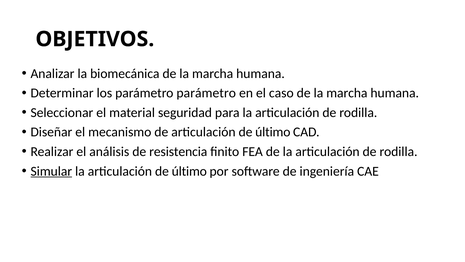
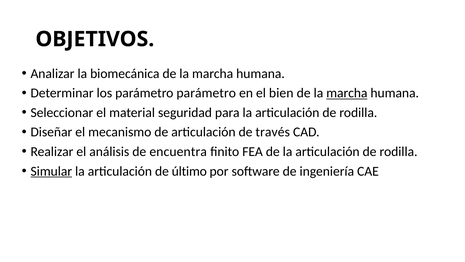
caso: caso -> bien
marcha at (347, 93) underline: none -> present
de articulación de último: último -> través
resistencia: resistencia -> encuentra
